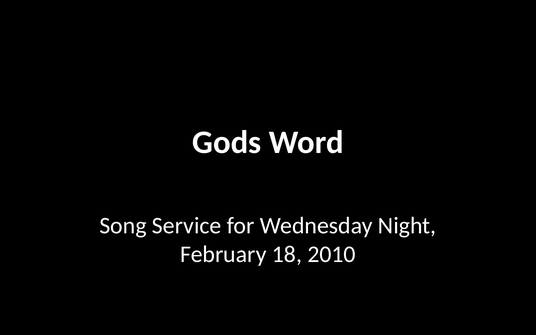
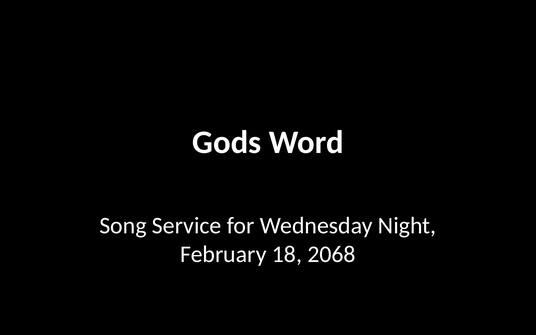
2010: 2010 -> 2068
